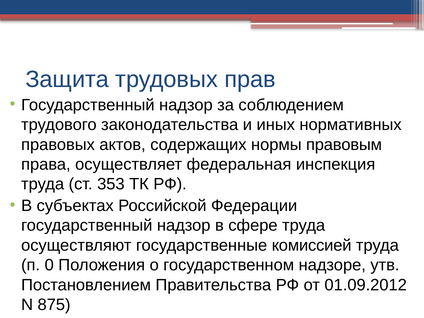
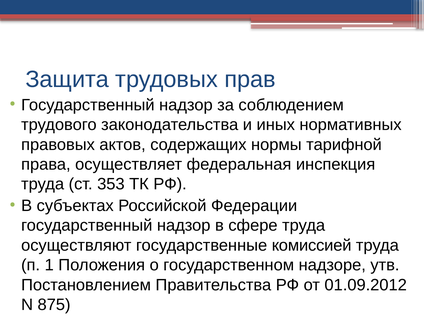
правовым: правовым -> тарифной
0: 0 -> 1
